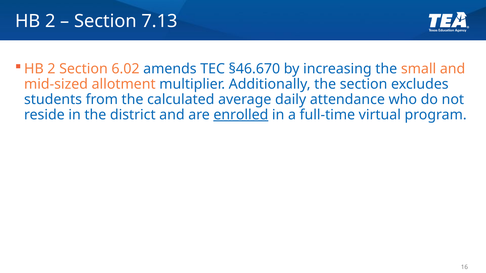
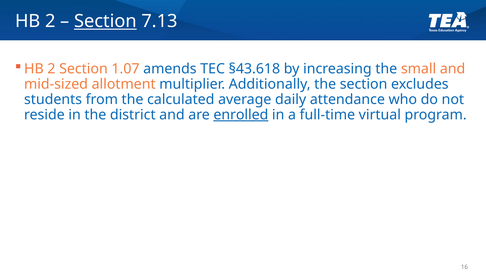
Section at (105, 21) underline: none -> present
6.02: 6.02 -> 1.07
§46.670: §46.670 -> §43.618
